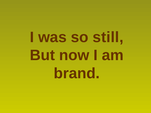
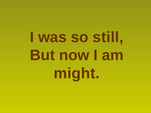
brand: brand -> might
